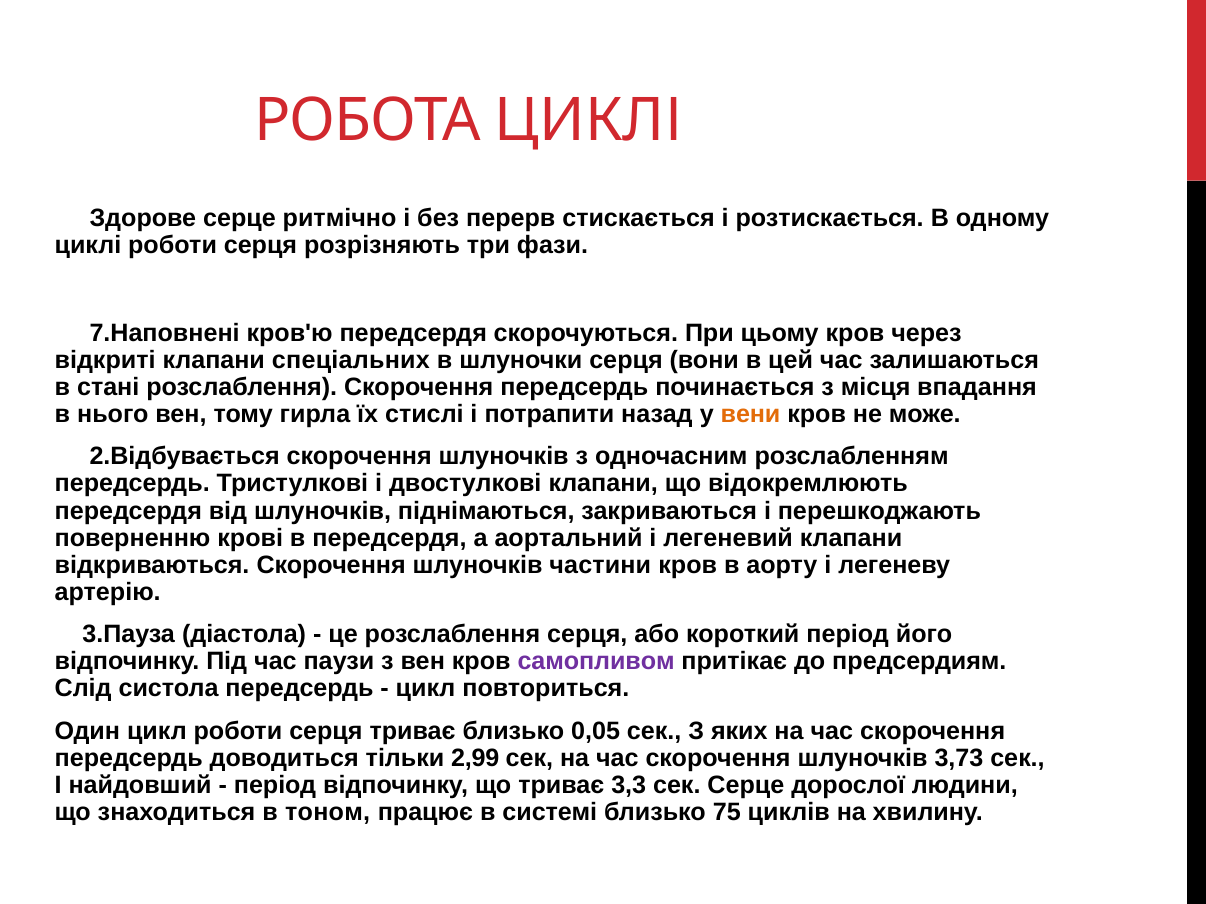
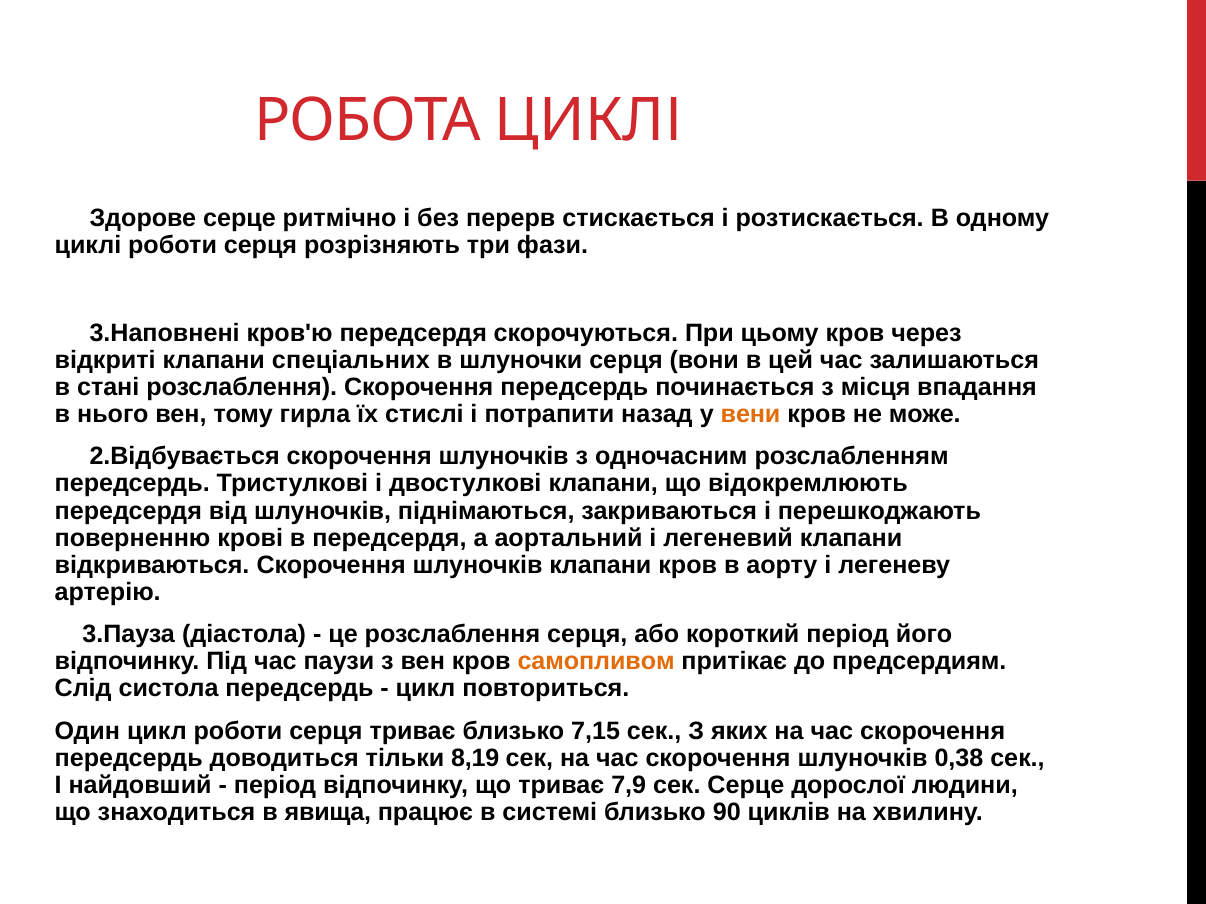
7.Наповнені: 7.Наповнені -> 3.Наповнені
шлуночків частини: частини -> клапани
самопливом colour: purple -> orange
0,05: 0,05 -> 7,15
2,99: 2,99 -> 8,19
3,73: 3,73 -> 0,38
3,3: 3,3 -> 7,9
тоном: тоном -> явища
75: 75 -> 90
